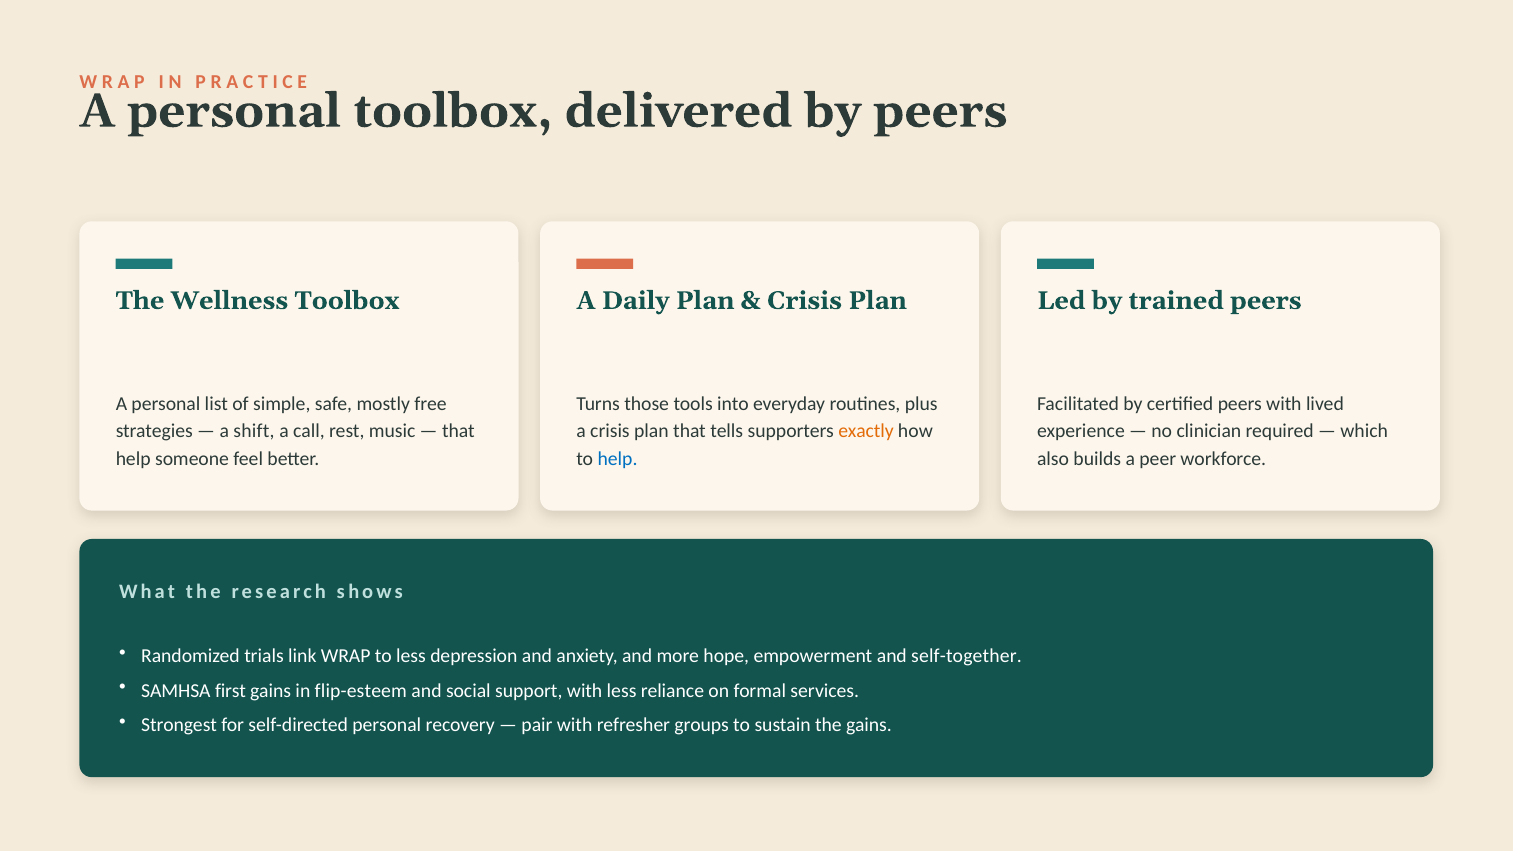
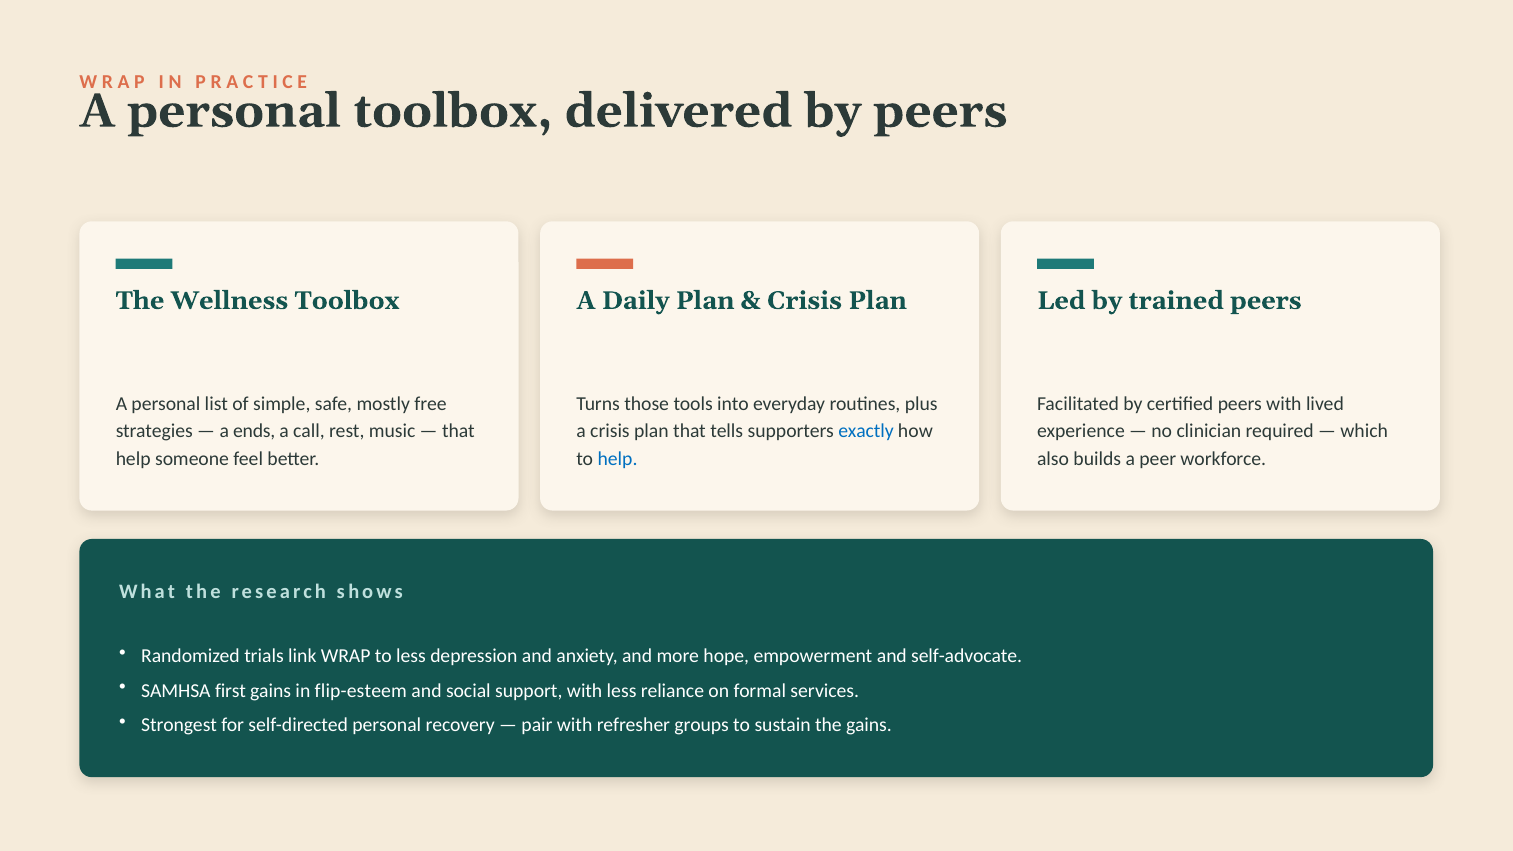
shift: shift -> ends
exactly colour: orange -> blue
self-together: self-together -> self-advocate
